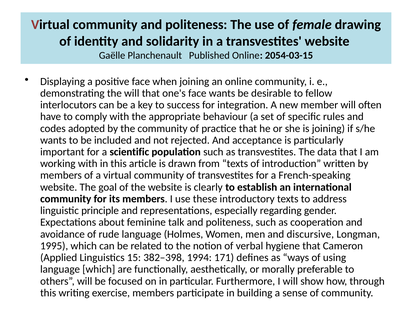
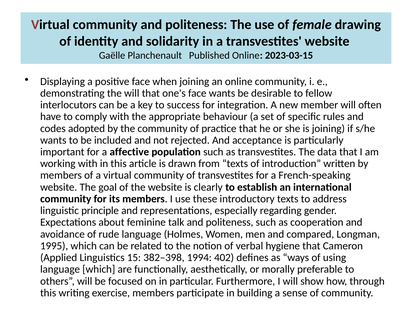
2054-03-15: 2054-03-15 -> 2023-03-15
scientific: scientific -> affective
discursive: discursive -> compared
171: 171 -> 402
